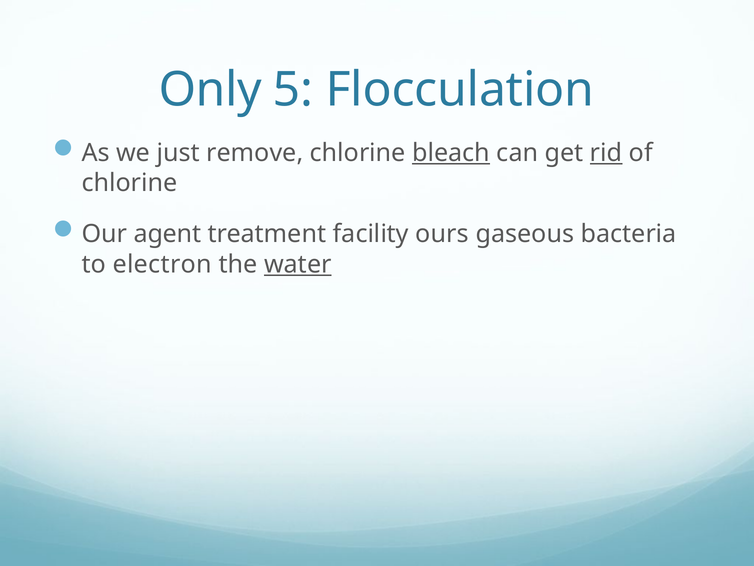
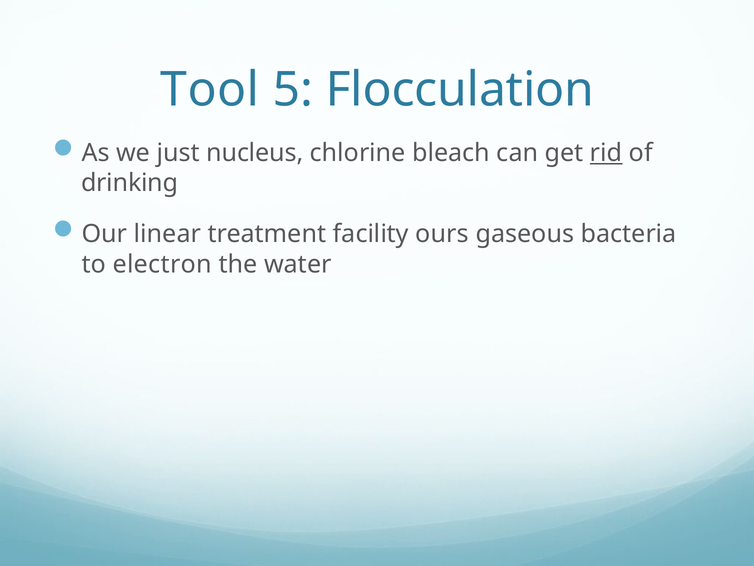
Only: Only -> Tool
remove: remove -> nucleus
bleach underline: present -> none
chlorine at (130, 183): chlorine -> drinking
agent: agent -> linear
water underline: present -> none
